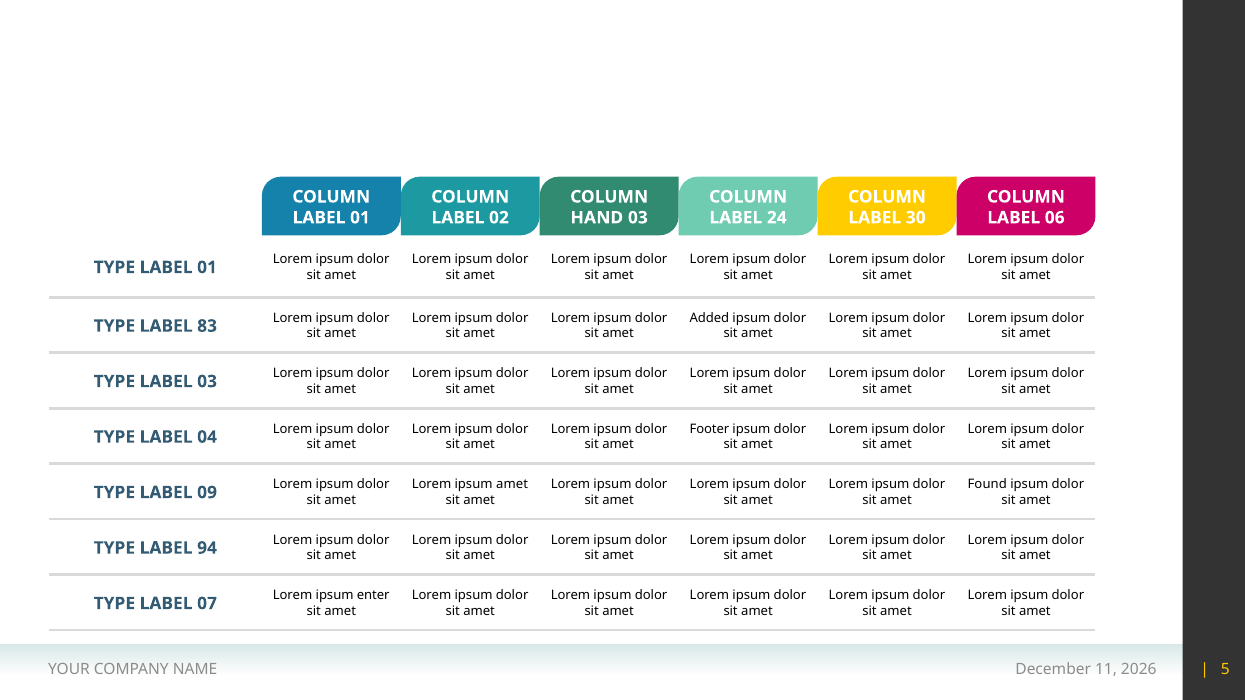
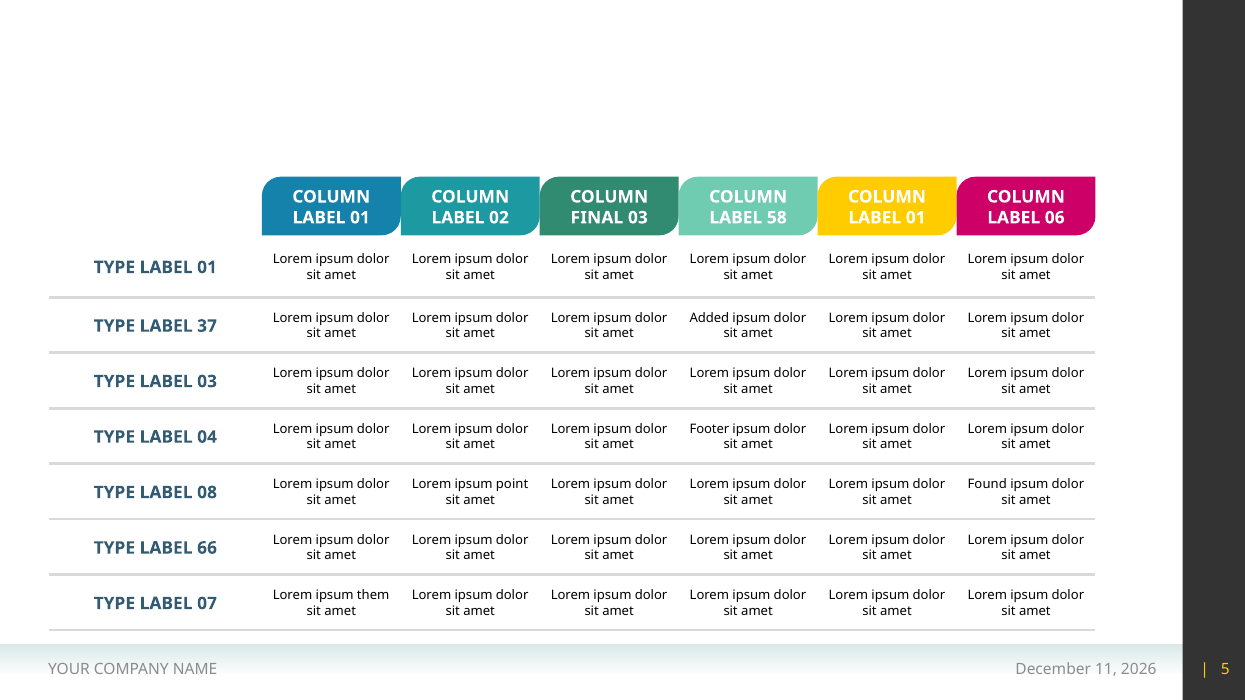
HAND: HAND -> FINAL
24: 24 -> 58
30 at (916, 218): 30 -> 01
83: 83 -> 37
ipsum amet: amet -> point
09: 09 -> 08
94: 94 -> 66
enter: enter -> them
